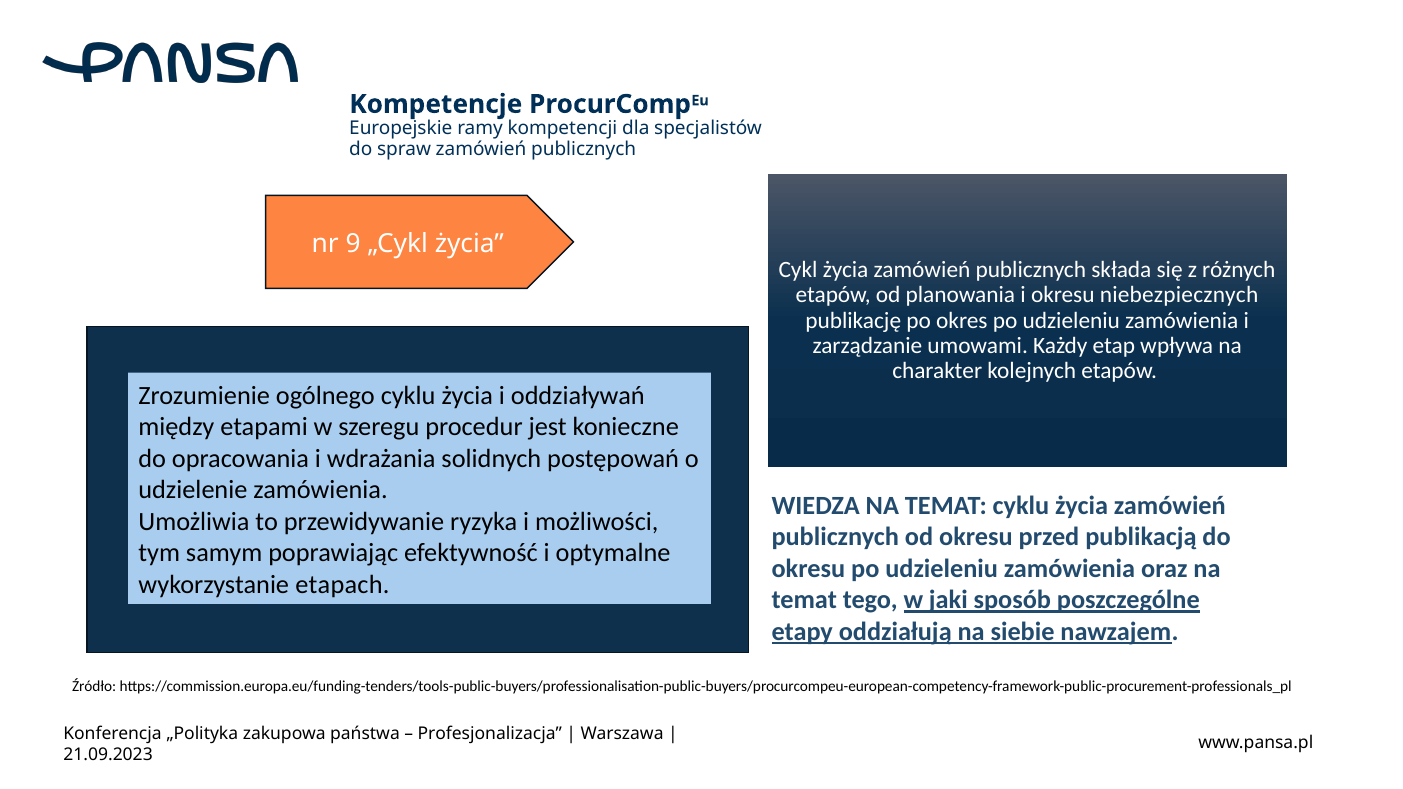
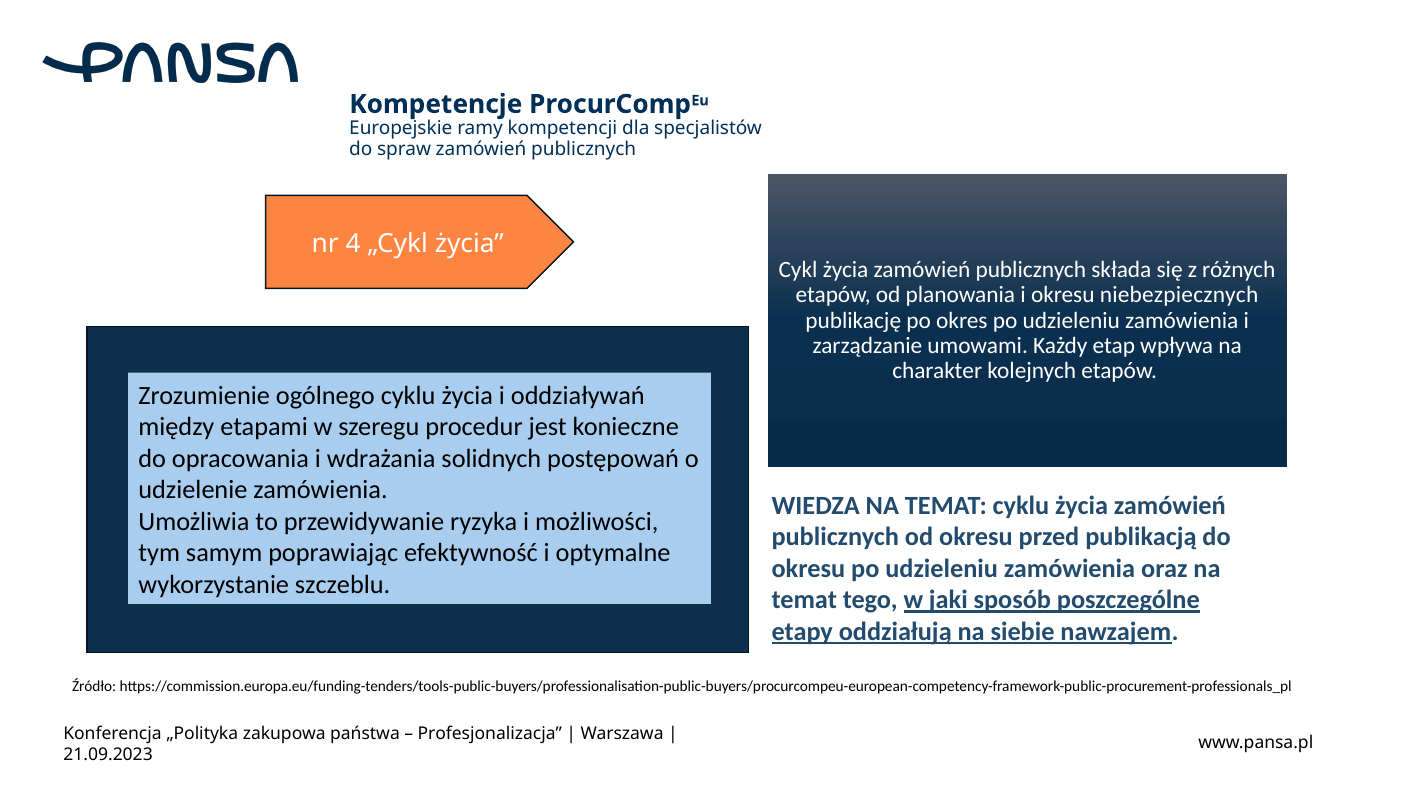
9: 9 -> 4
etapach: etapach -> szczeblu
